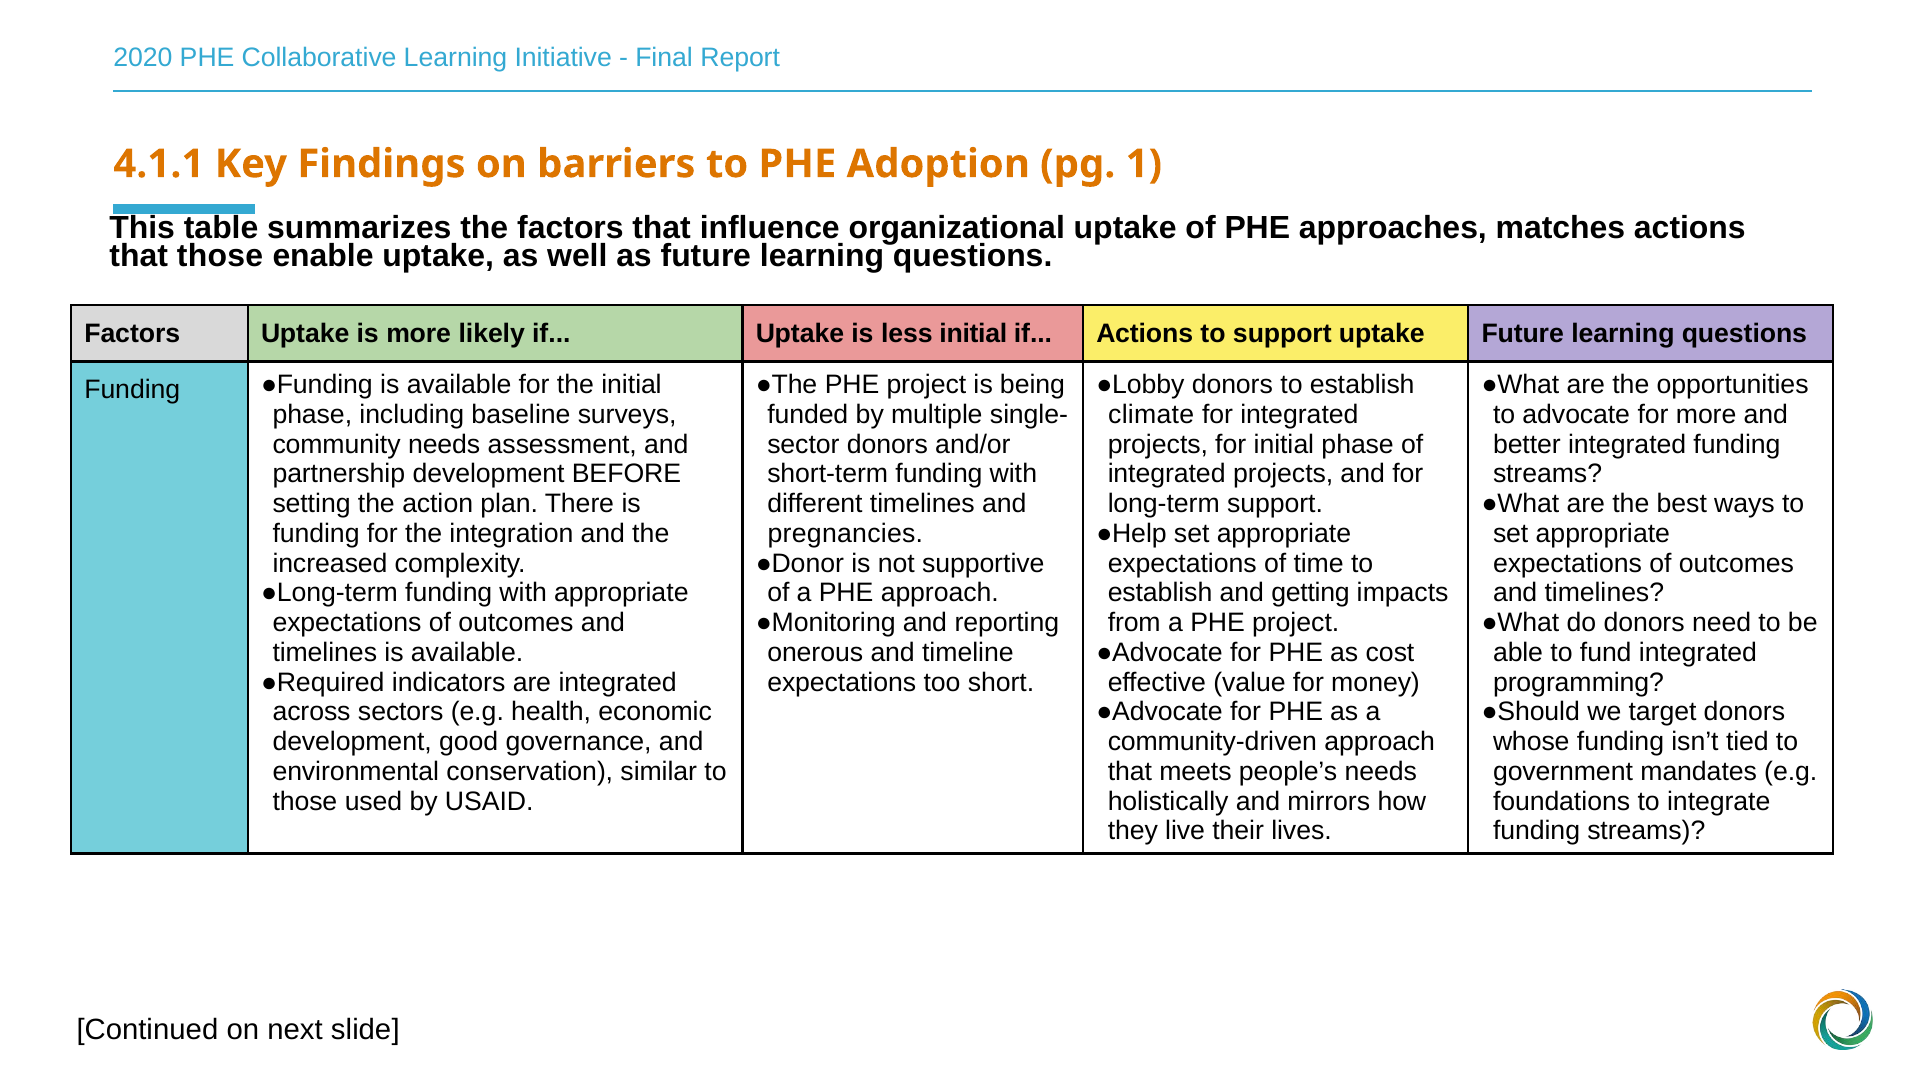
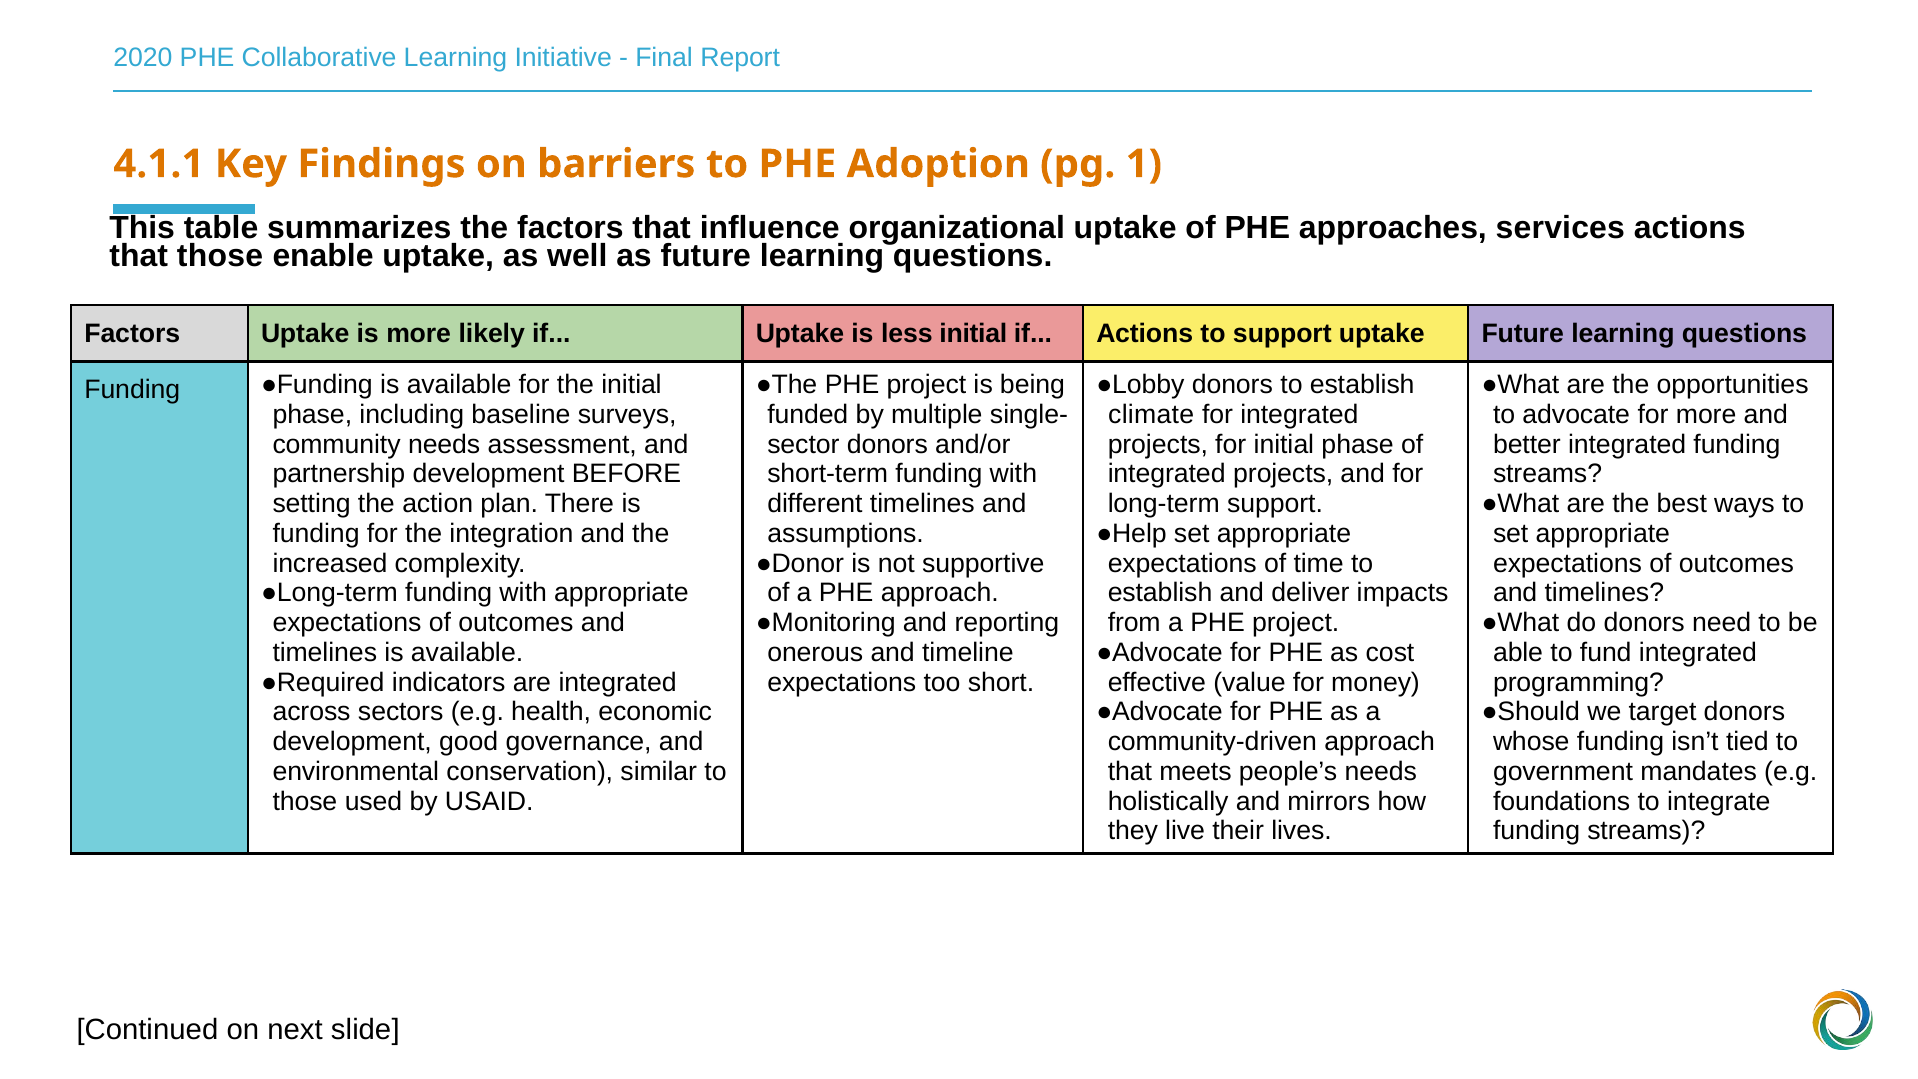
matches: matches -> services
pregnancies: pregnancies -> assumptions
getting: getting -> deliver
